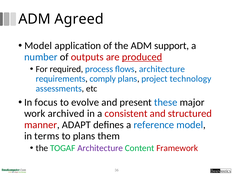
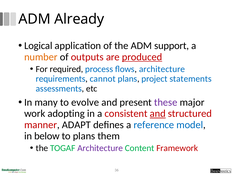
Agreed: Agreed -> Already
Model at (38, 46): Model -> Logical
number colour: blue -> orange
comply: comply -> cannot
technology: technology -> statements
focus: focus -> many
these colour: blue -> purple
archived: archived -> adopting
and at (158, 113) underline: none -> present
terms: terms -> below
